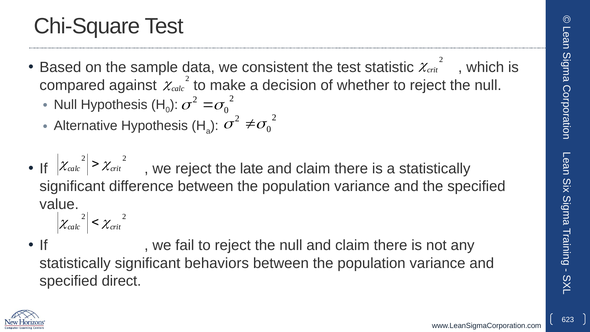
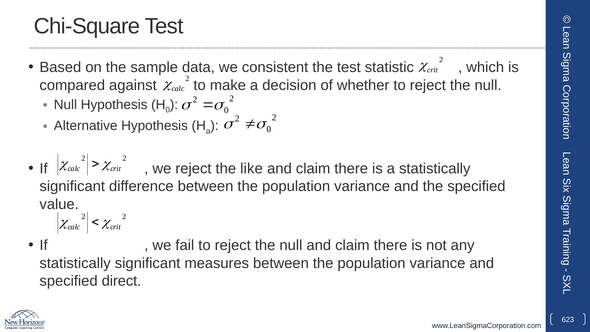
late: late -> like
behaviors: behaviors -> measures
